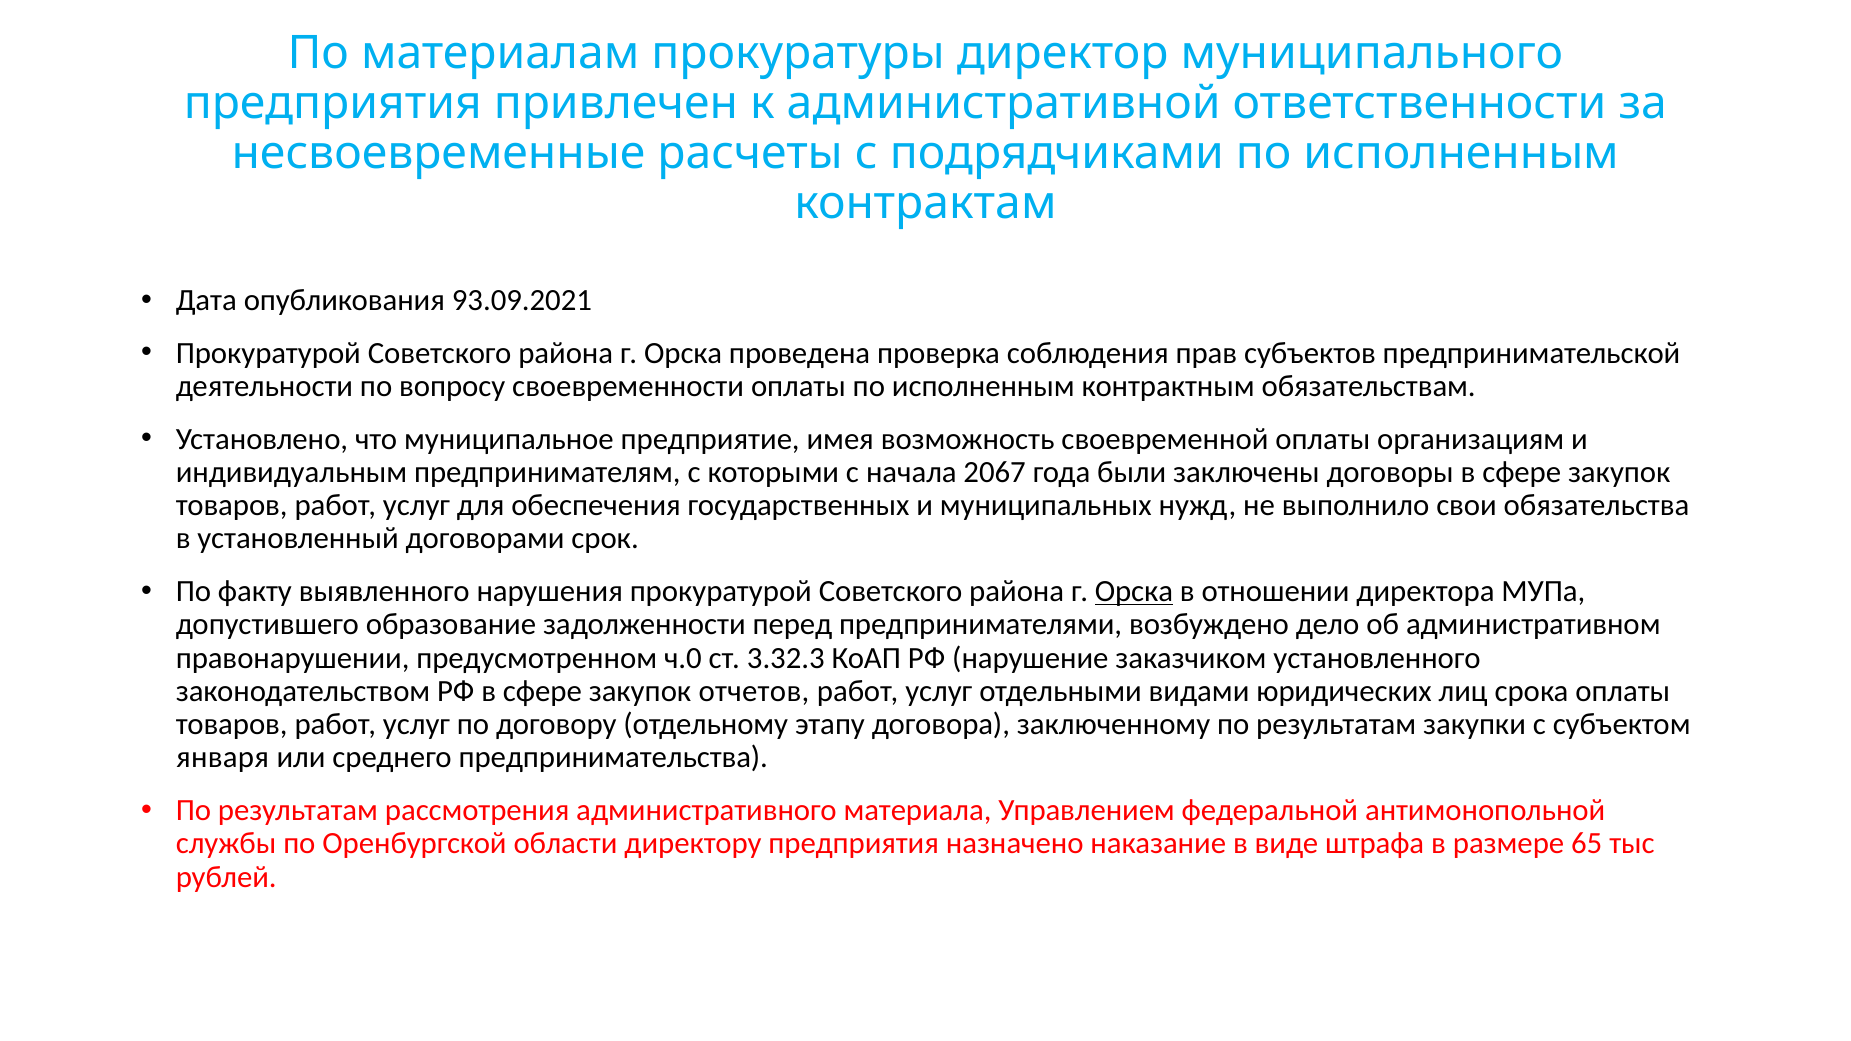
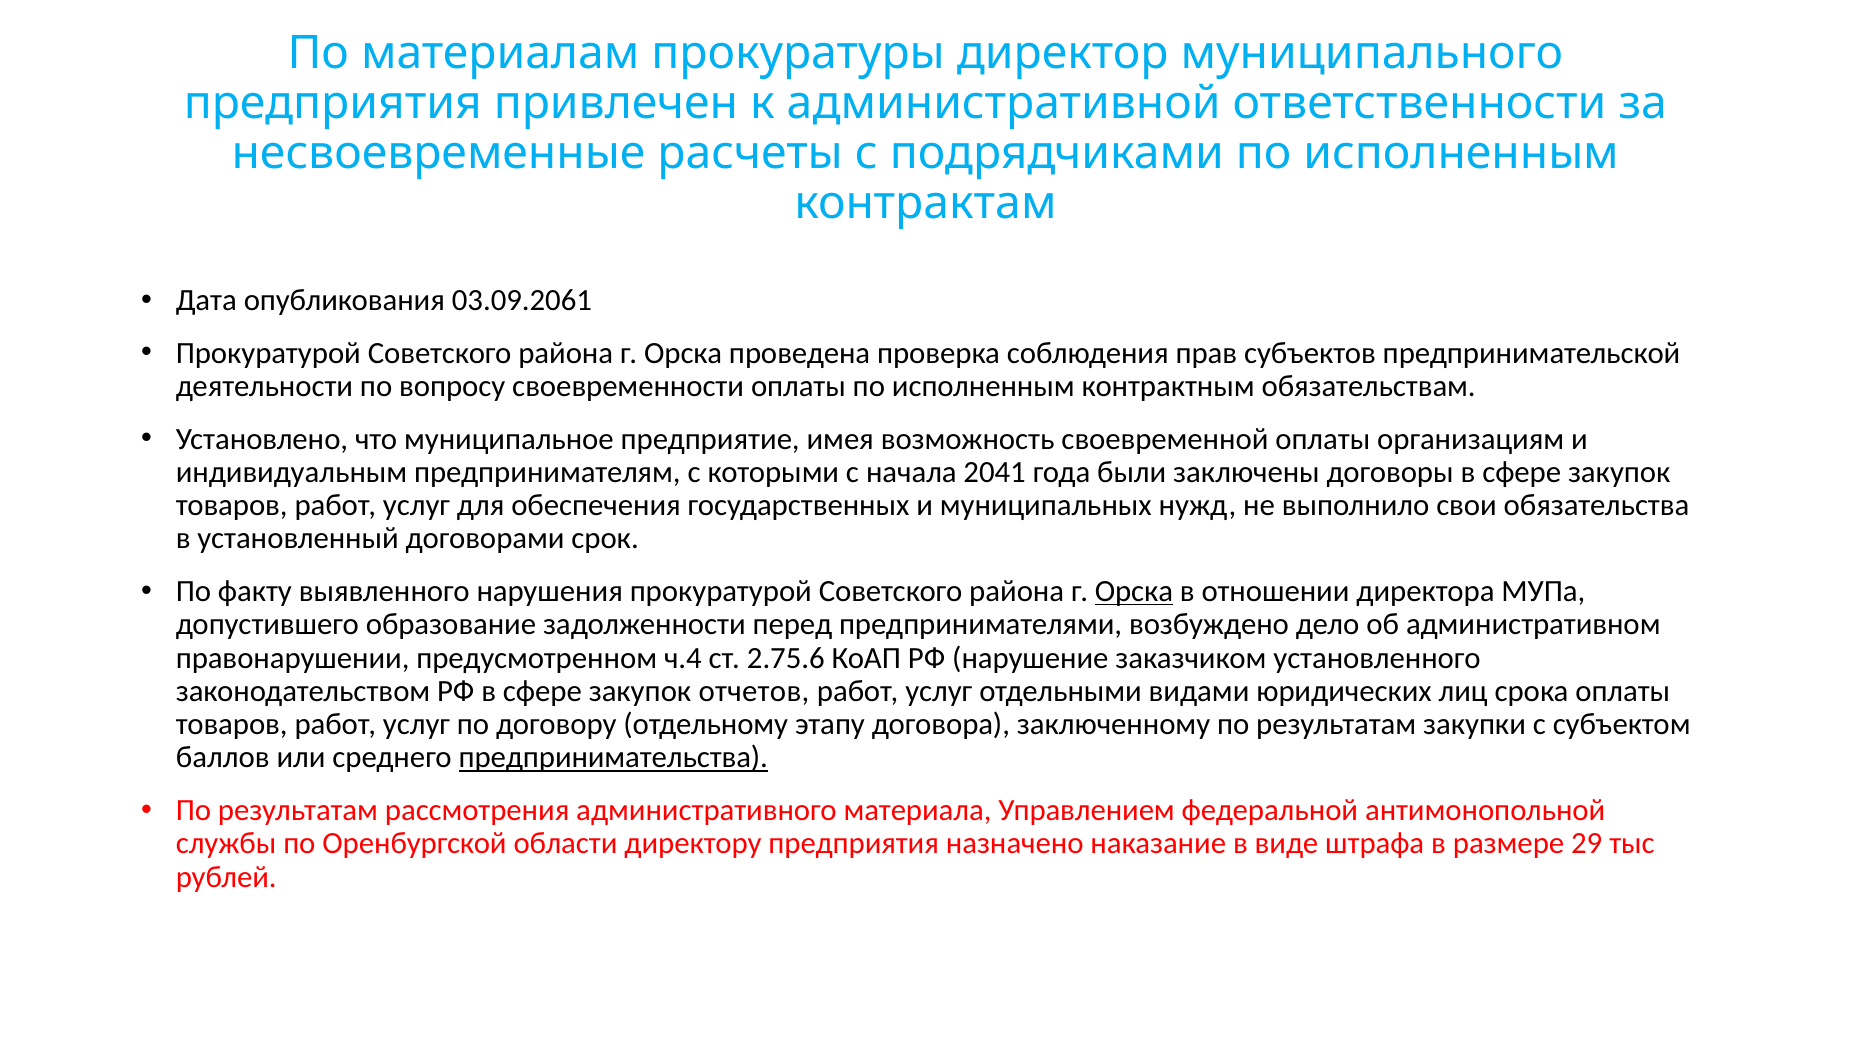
93.09.2021: 93.09.2021 -> 03.09.2061
2067: 2067 -> 2041
ч.0: ч.0 -> ч.4
3.32.3: 3.32.3 -> 2.75.6
января: января -> баллов
предпринимательства underline: none -> present
65: 65 -> 29
